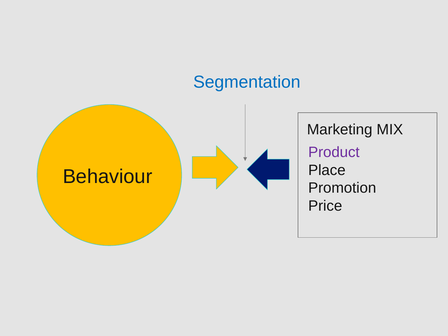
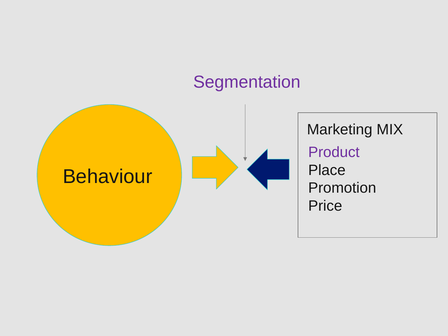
Segmentation colour: blue -> purple
